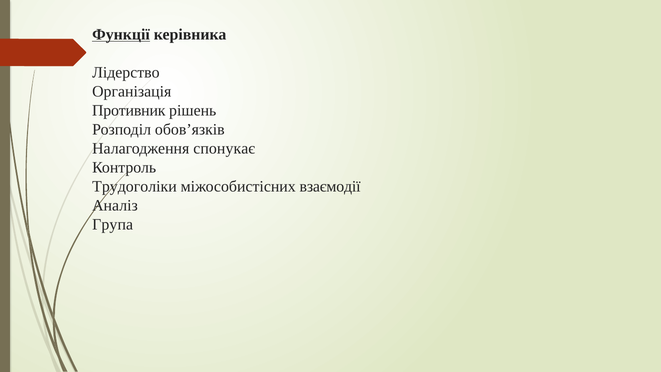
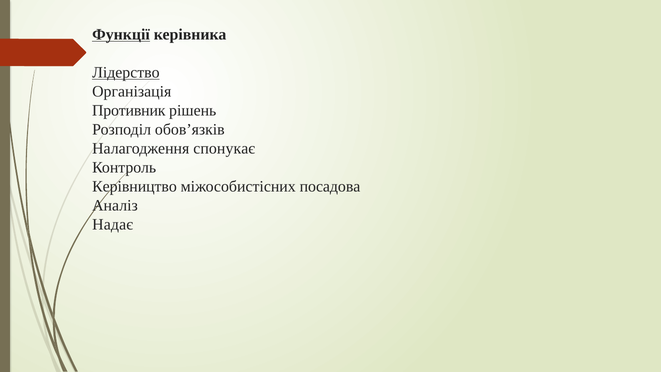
Лідерство underline: none -> present
Трудоголіки: Трудоголіки -> Керівництво
взаємодії: взаємодії -> посадова
Група: Група -> Надає
